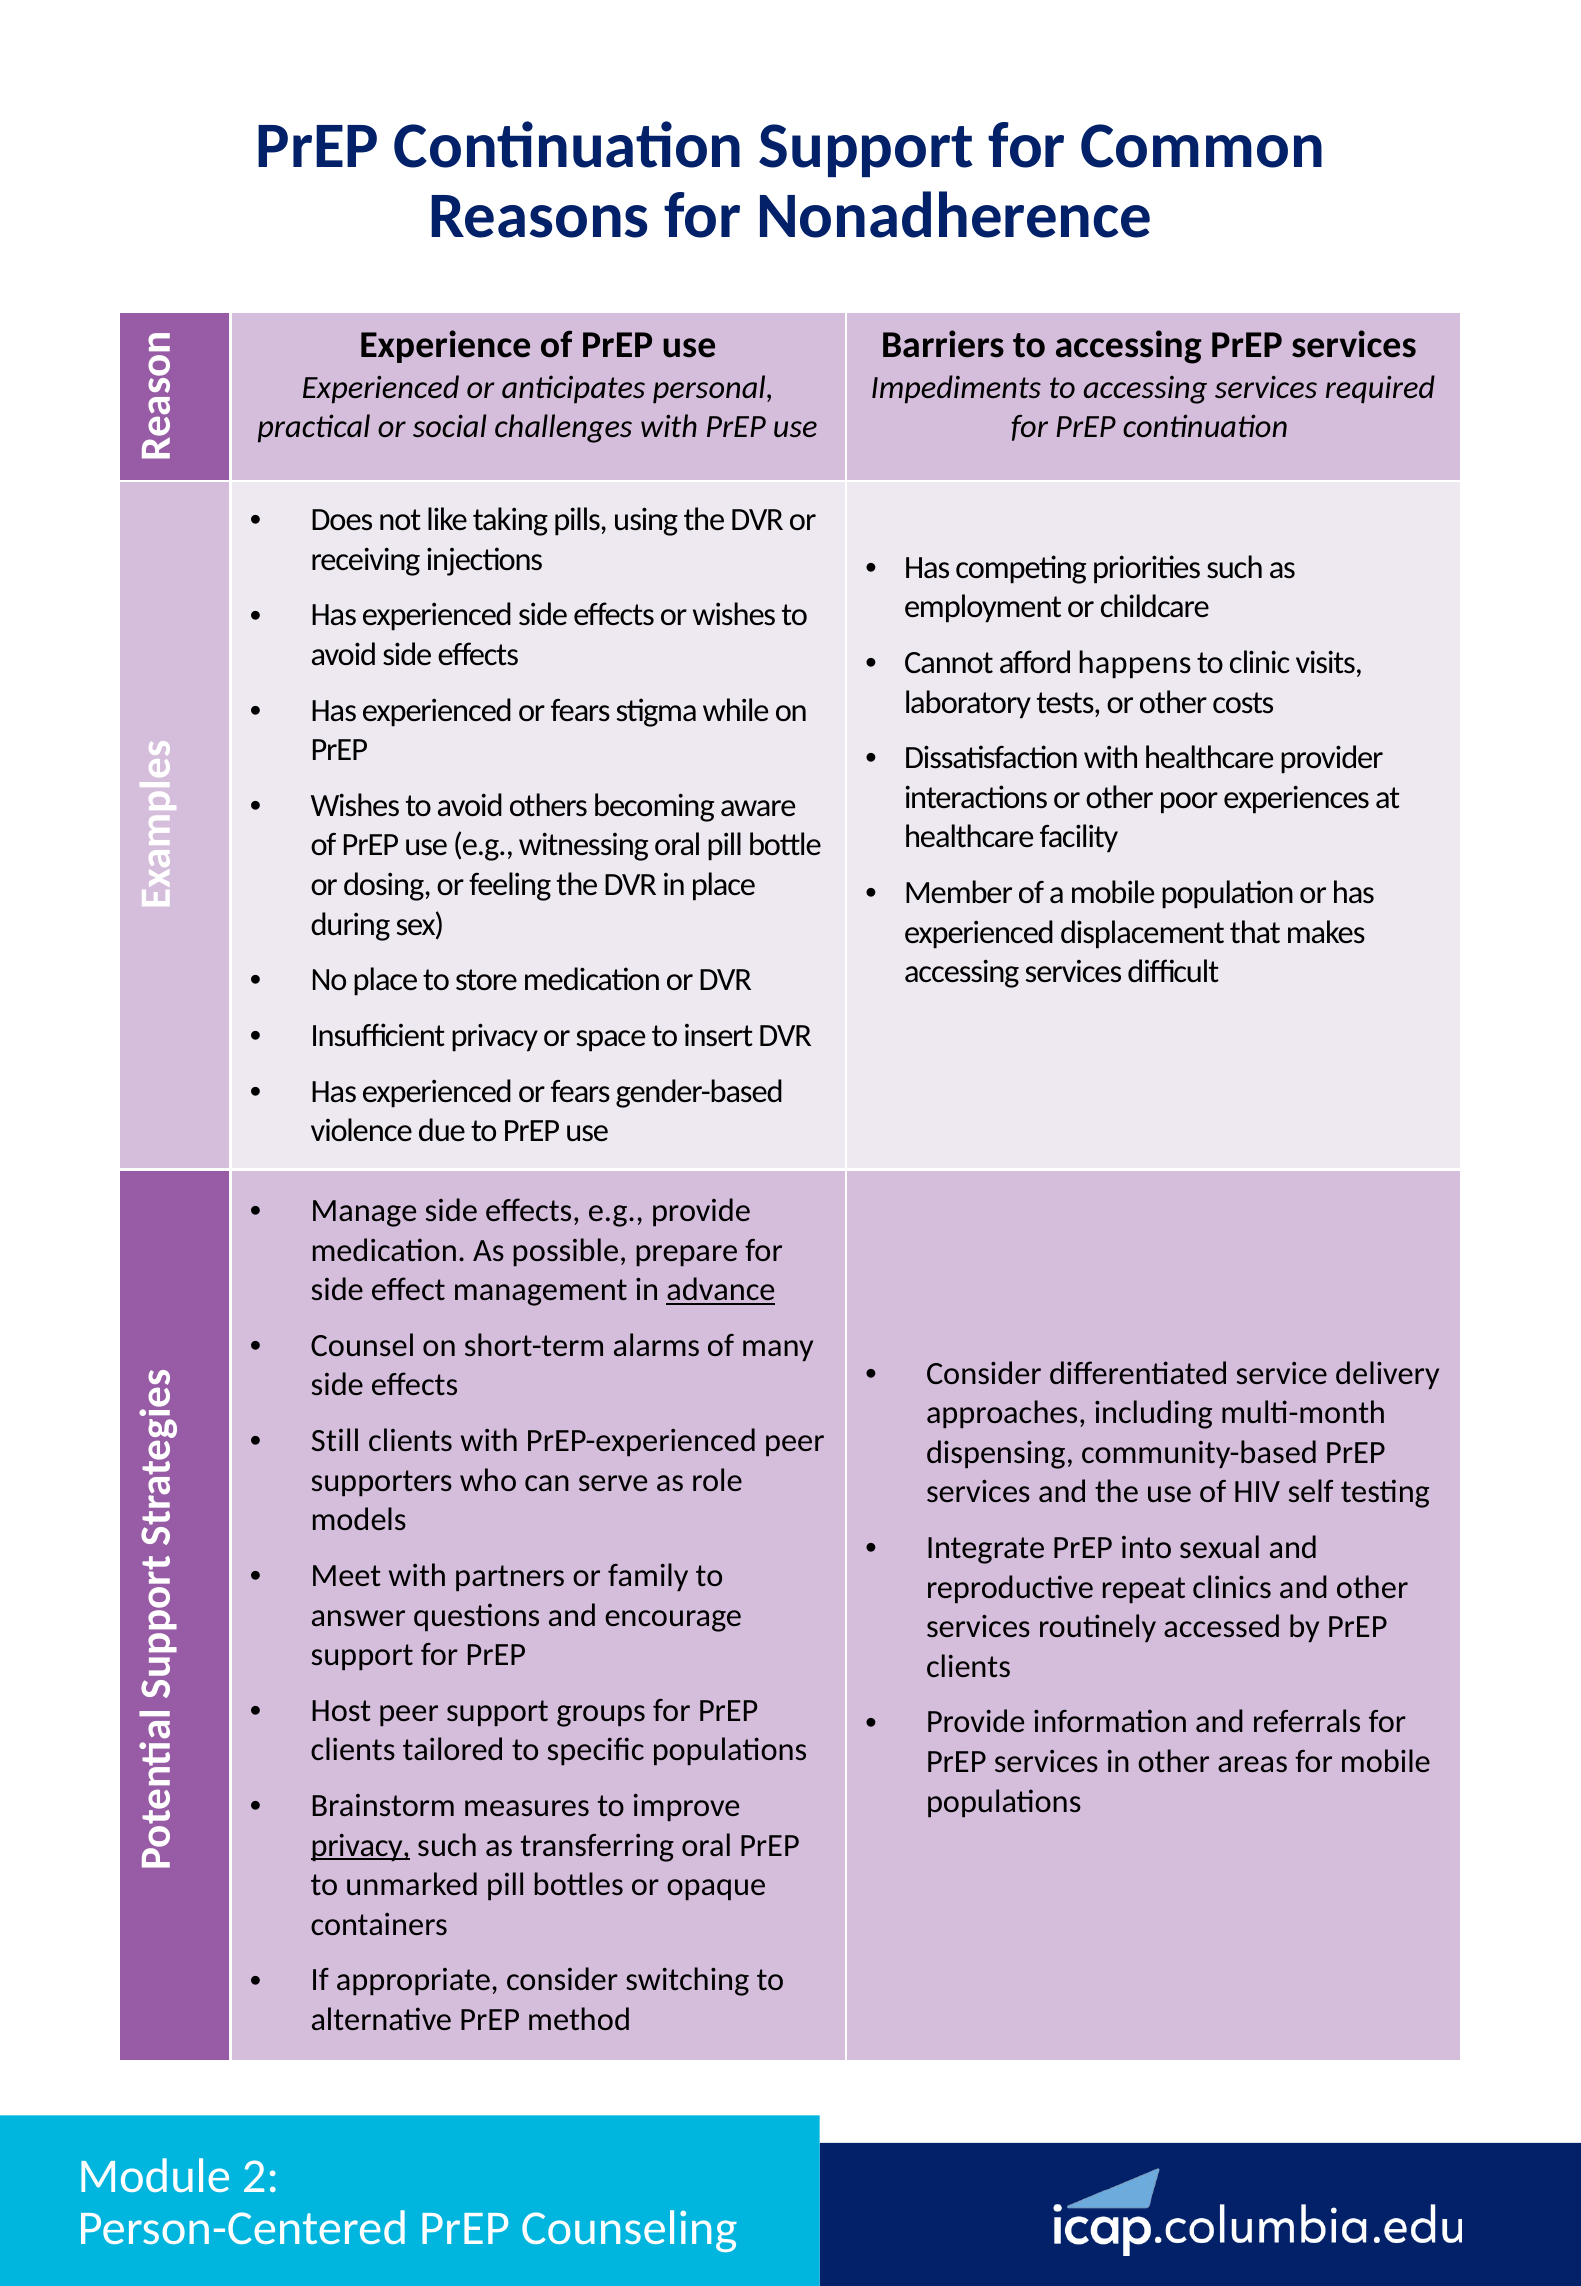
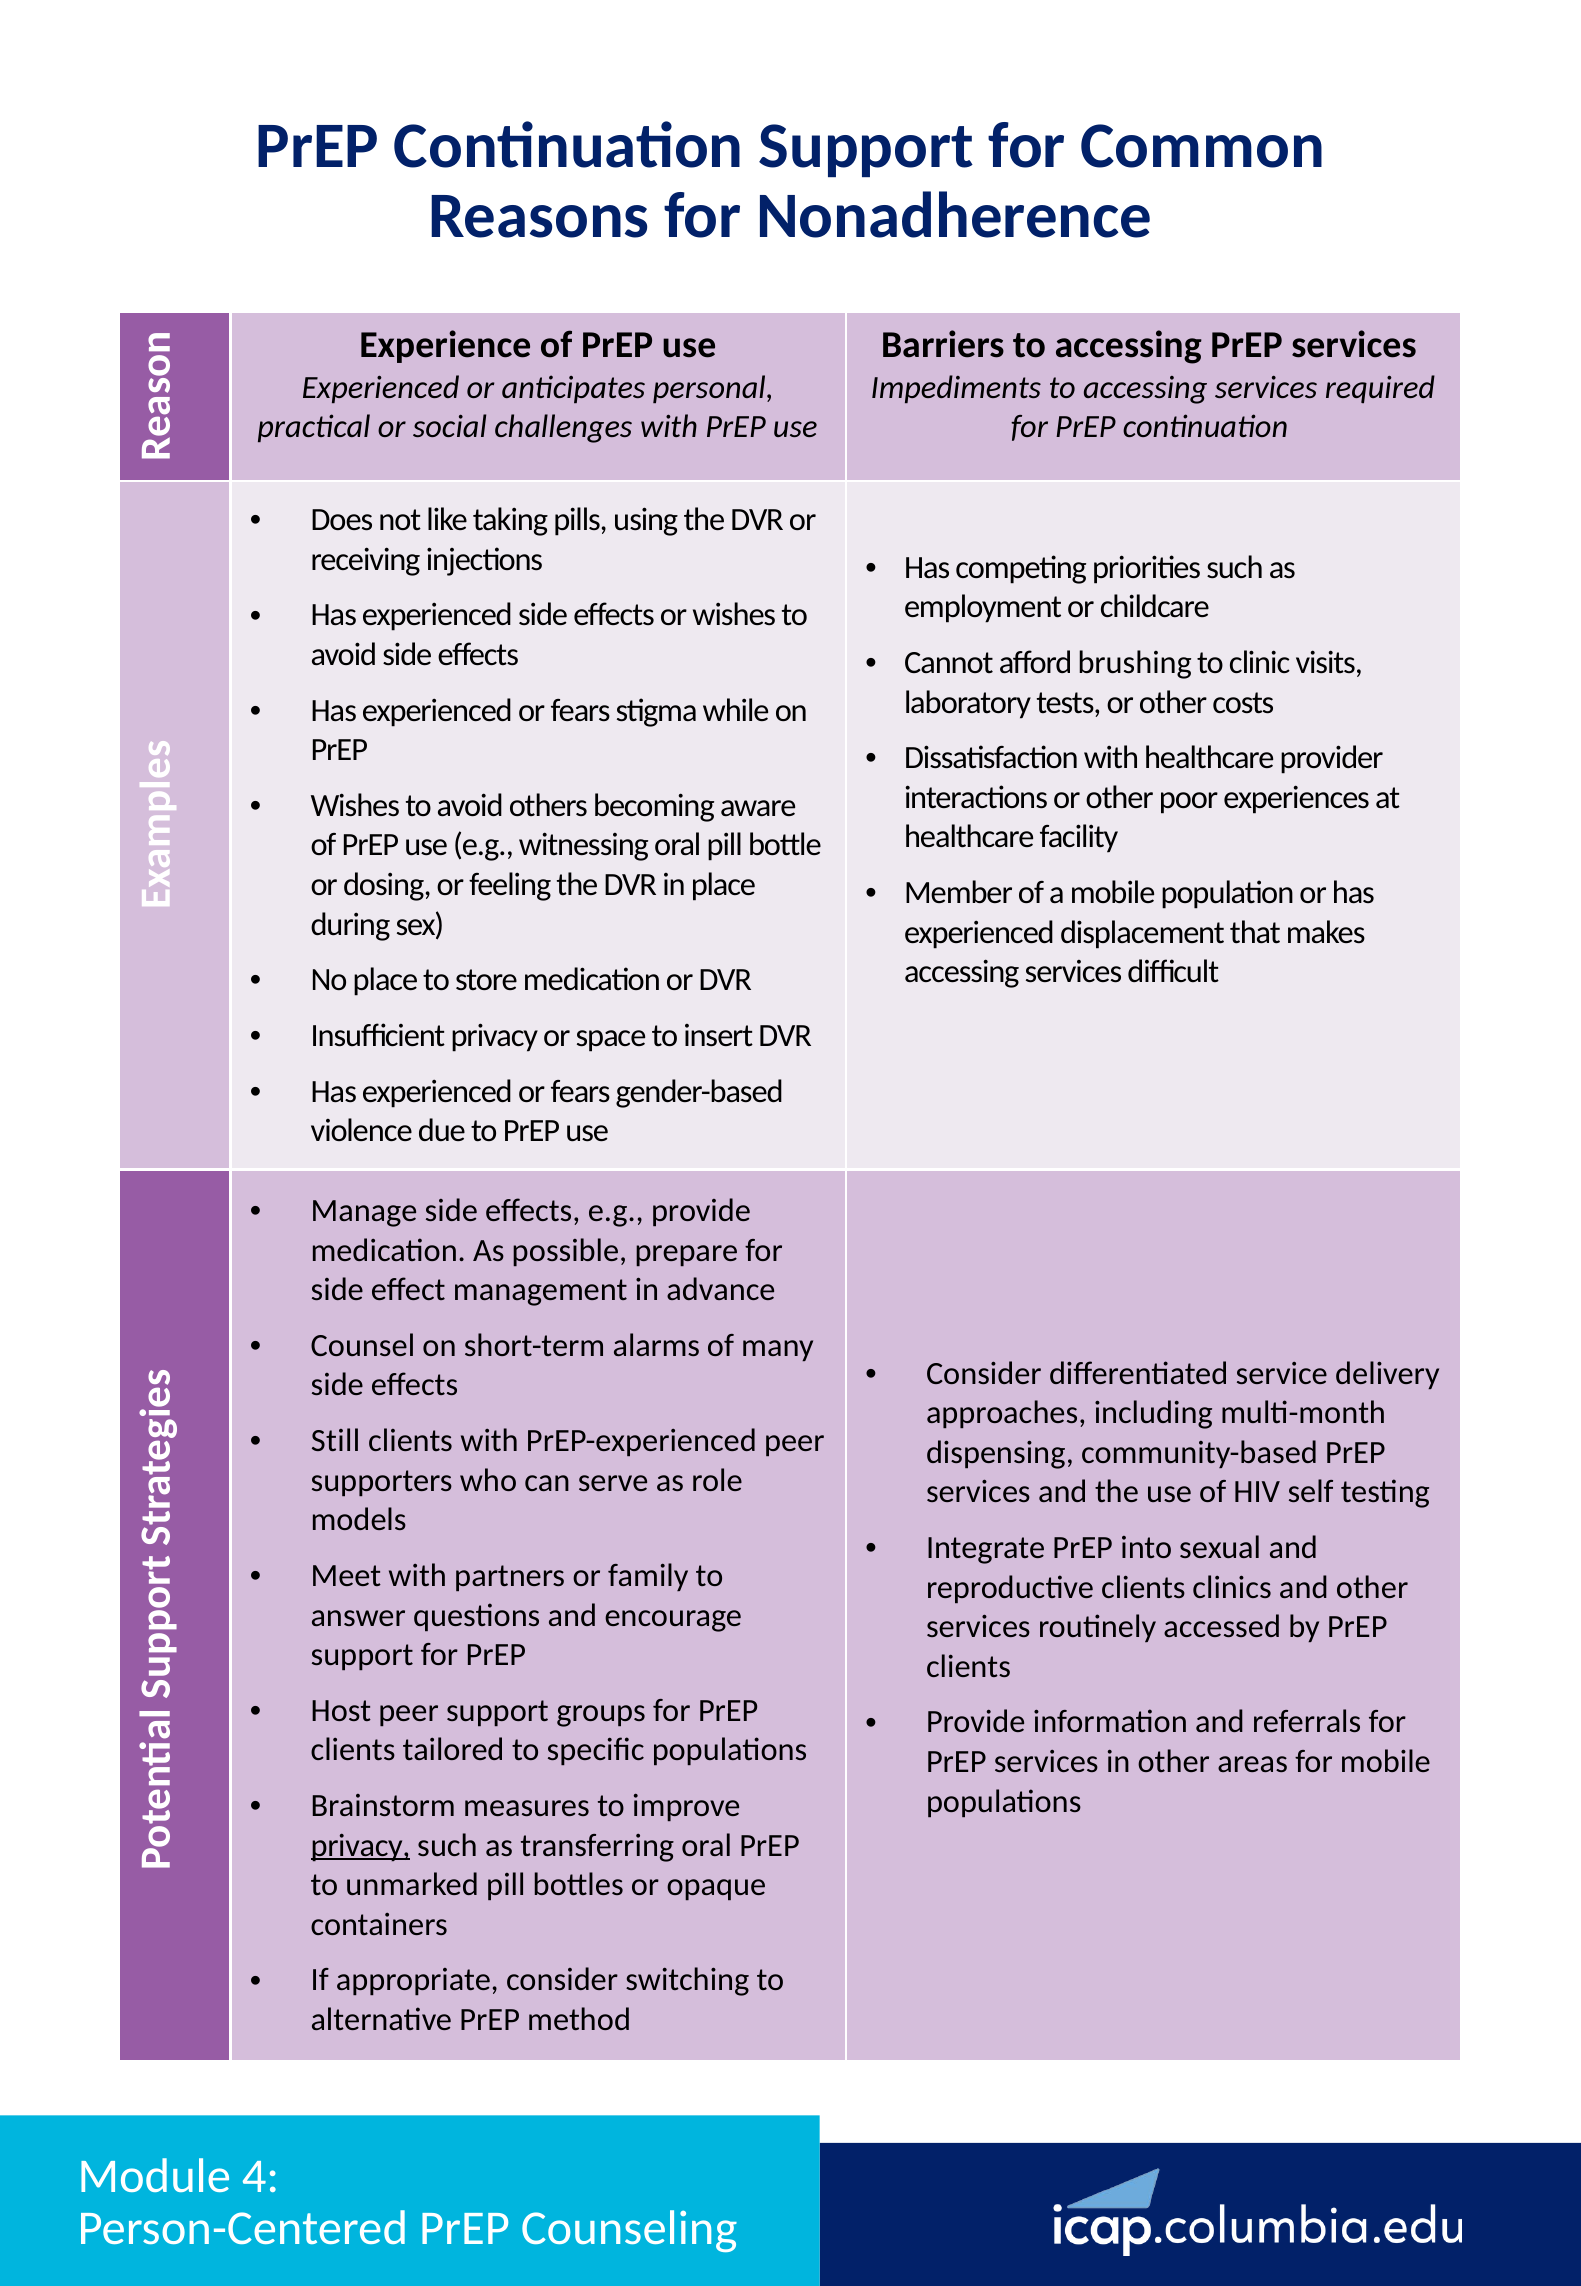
happens: happens -> brushing
advance underline: present -> none
reproductive repeat: repeat -> clients
2: 2 -> 4
